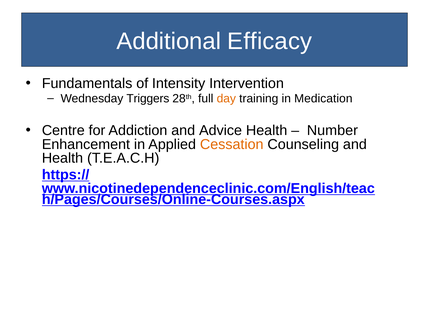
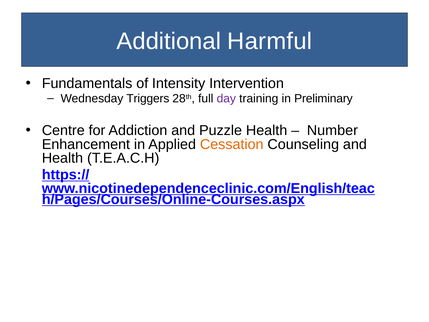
Efficacy: Efficacy -> Harmful
day colour: orange -> purple
Medication: Medication -> Preliminary
Advice: Advice -> Puzzle
